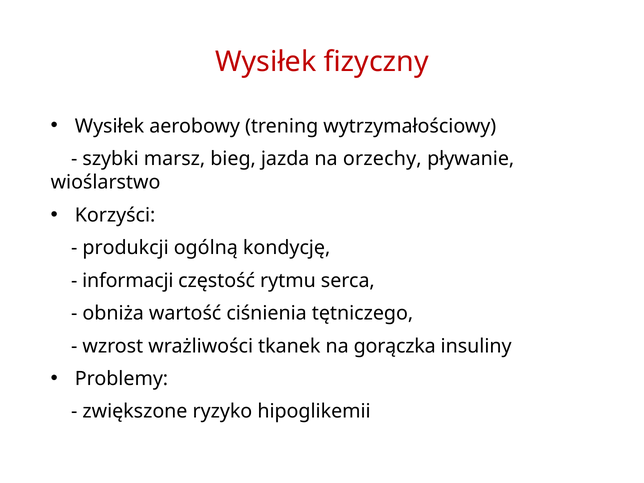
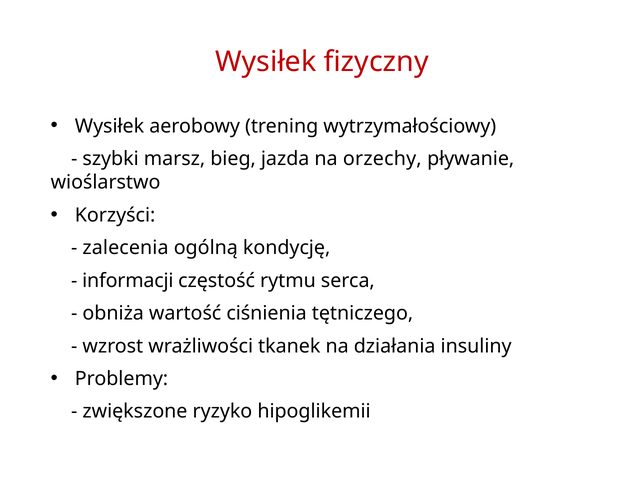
produkcji: produkcji -> zalecenia
gorączka: gorączka -> działania
